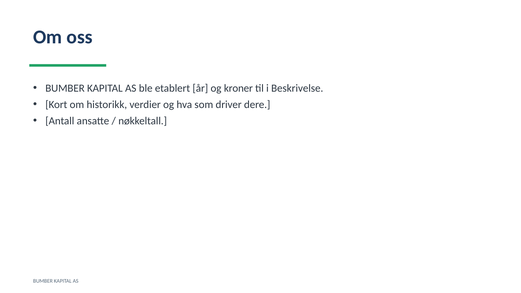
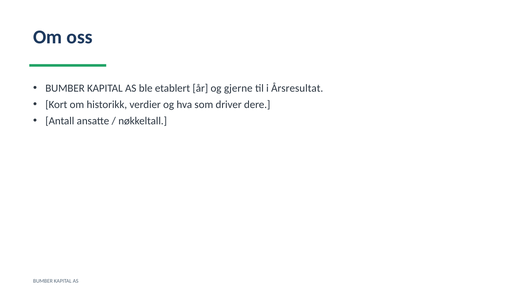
kroner: kroner -> gjerne
Beskrivelse: Beskrivelse -> Årsresultat
